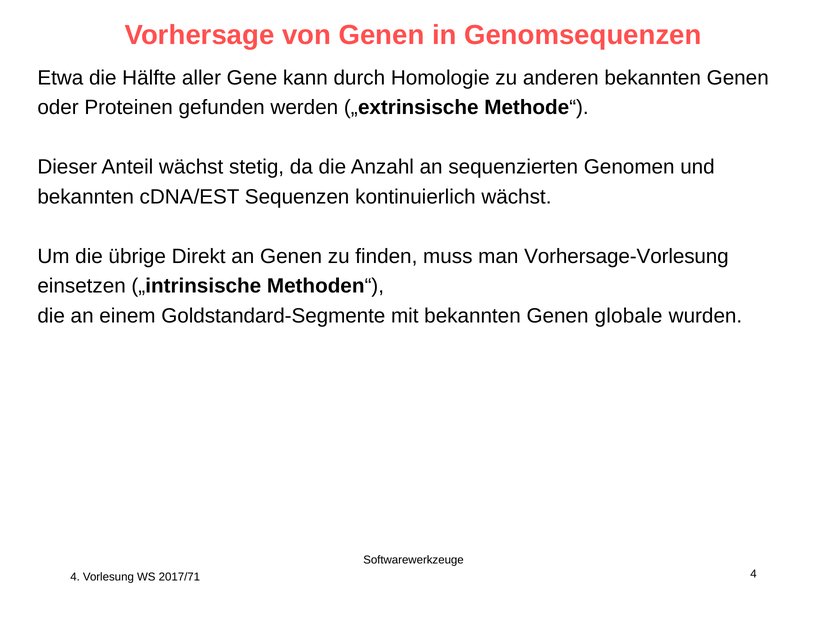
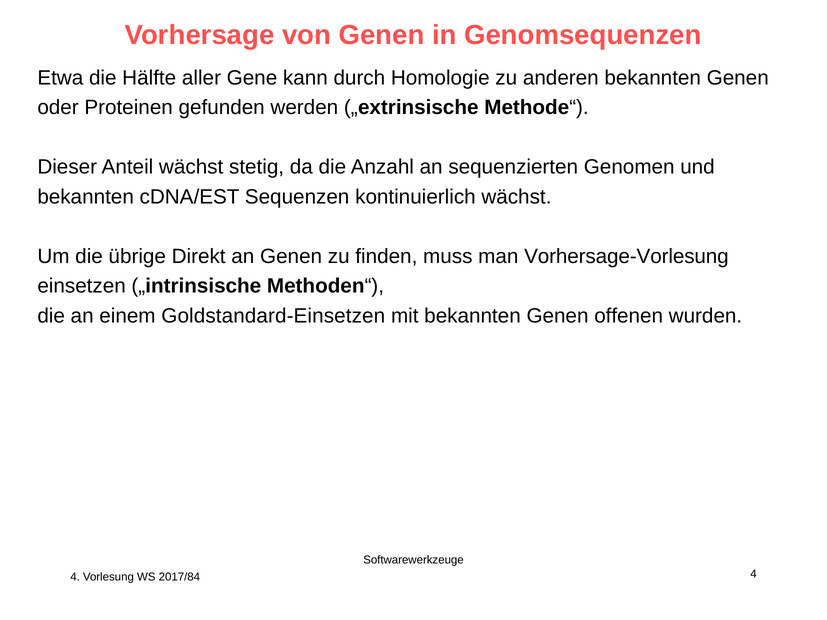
Goldstandard-Segmente: Goldstandard-Segmente -> Goldstandard-Einsetzen
globale: globale -> offenen
2017/71: 2017/71 -> 2017/84
